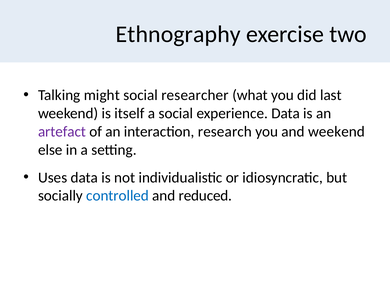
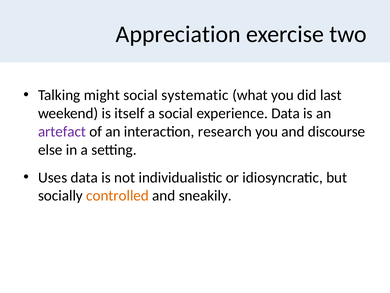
Ethnography: Ethnography -> Appreciation
researcher: researcher -> systematic
and weekend: weekend -> discourse
controlled colour: blue -> orange
reduced: reduced -> sneakily
